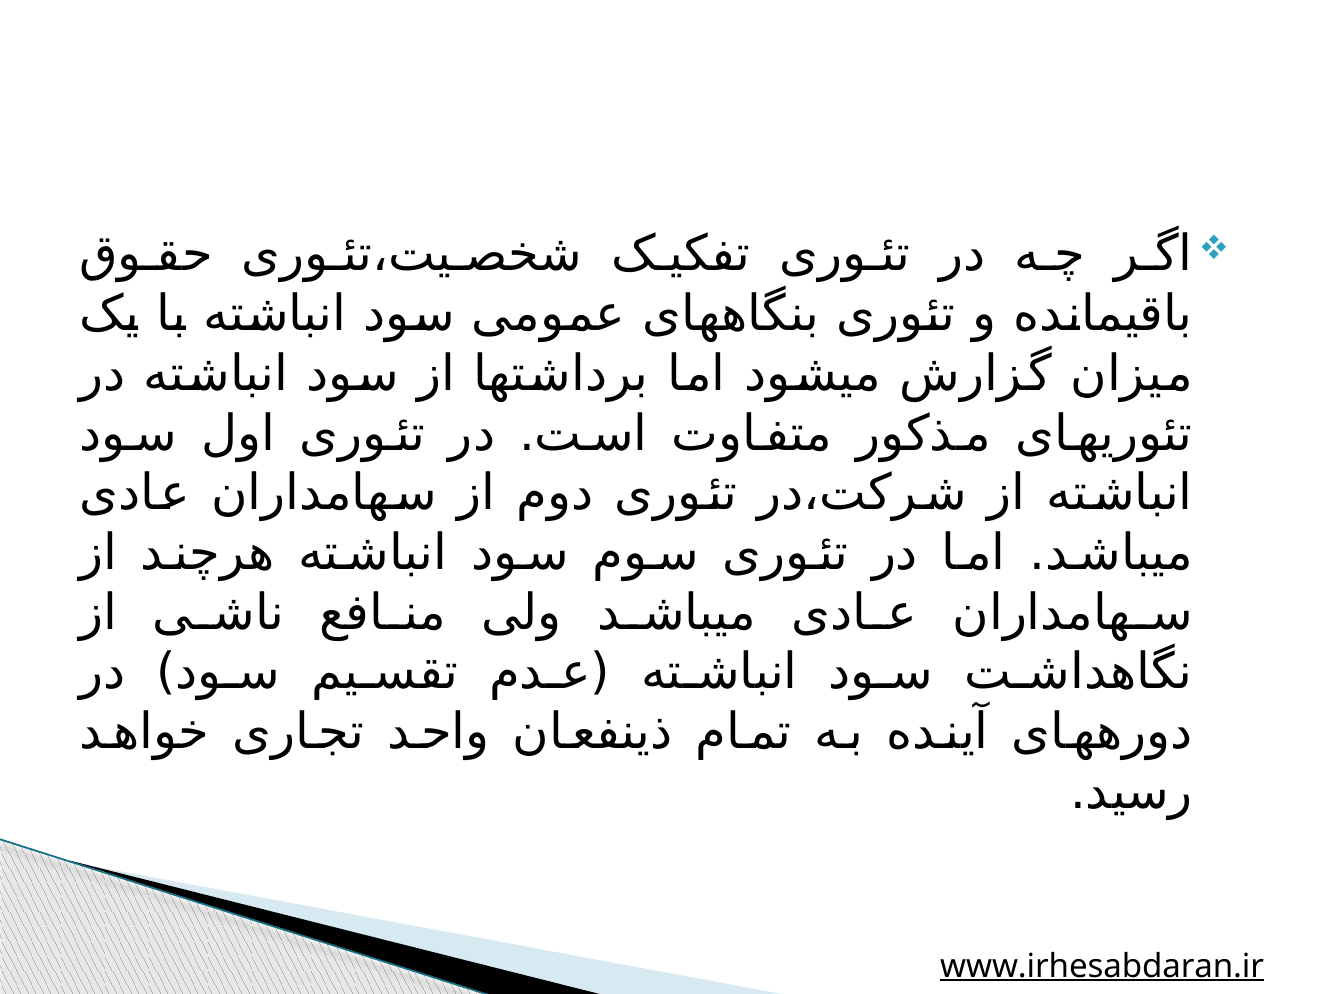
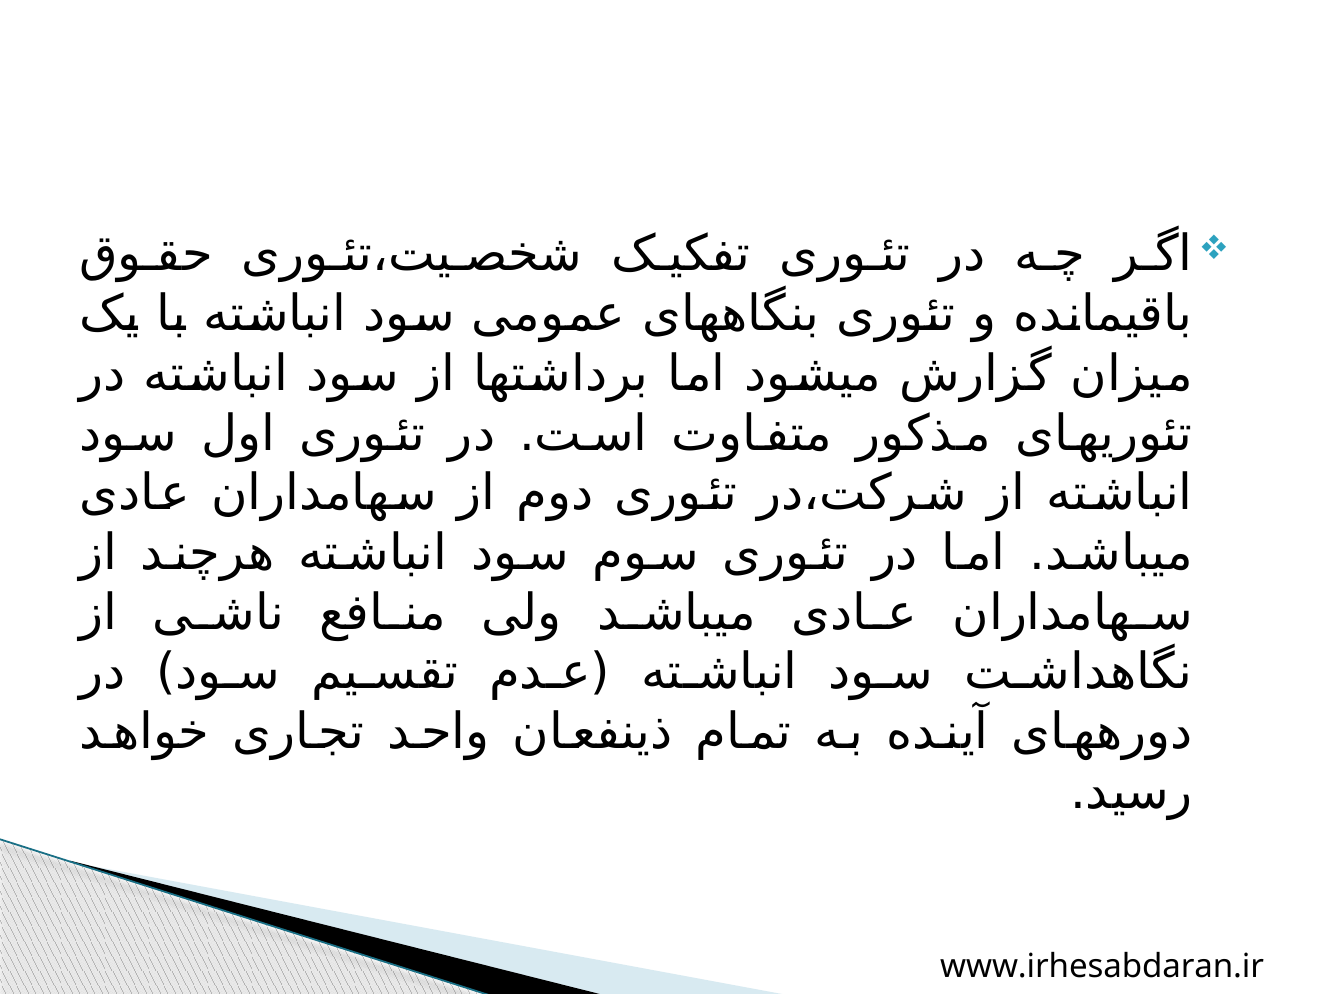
www.irhesabdaran.ir underline: present -> none
